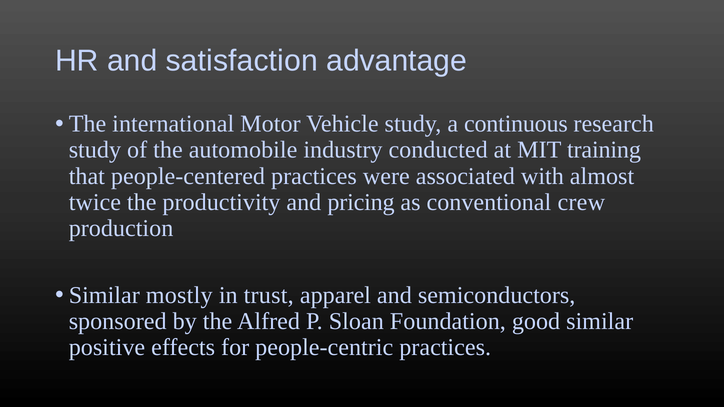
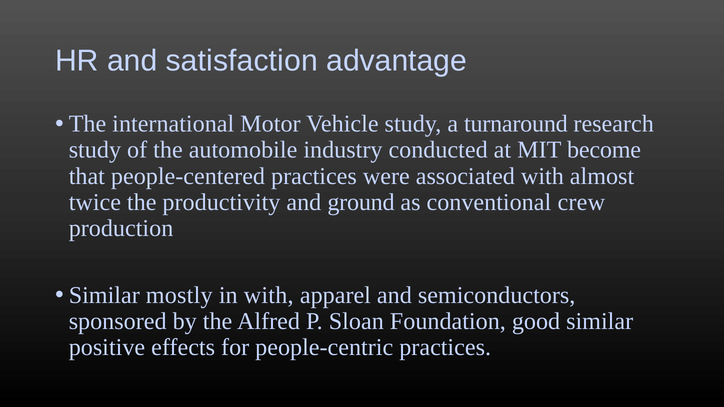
continuous: continuous -> turnaround
training: training -> become
pricing: pricing -> ground
in trust: trust -> with
